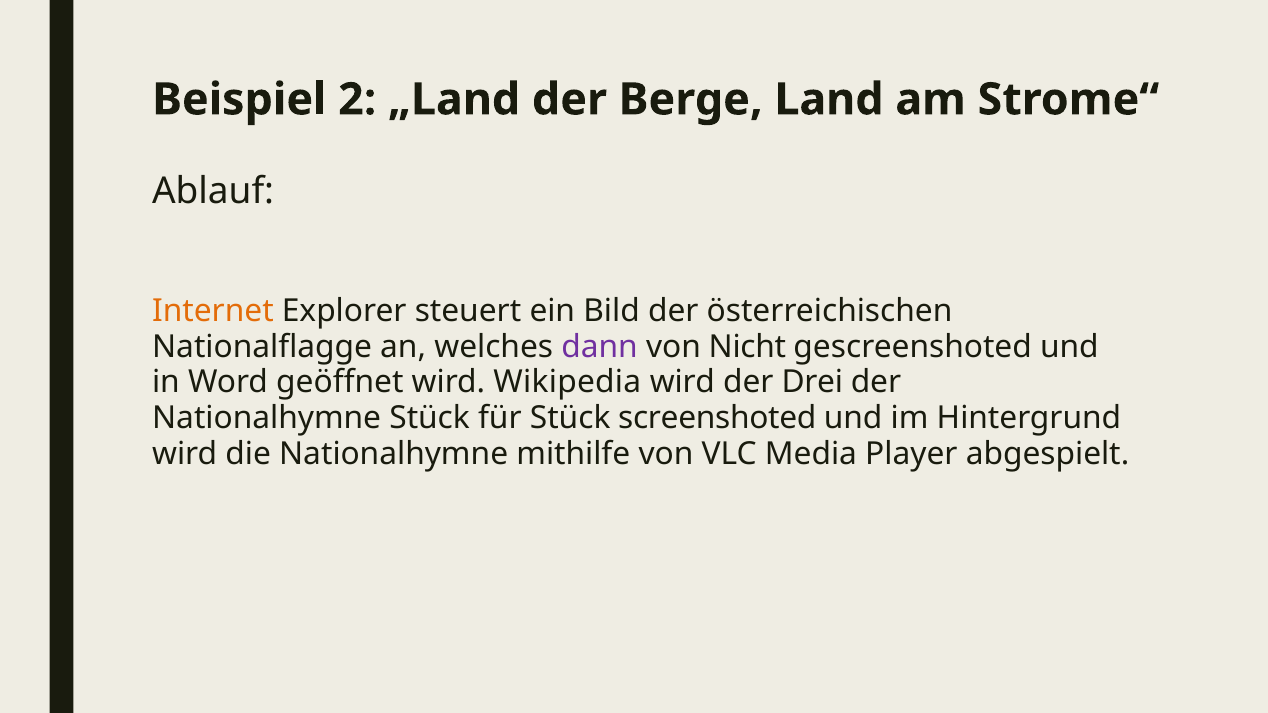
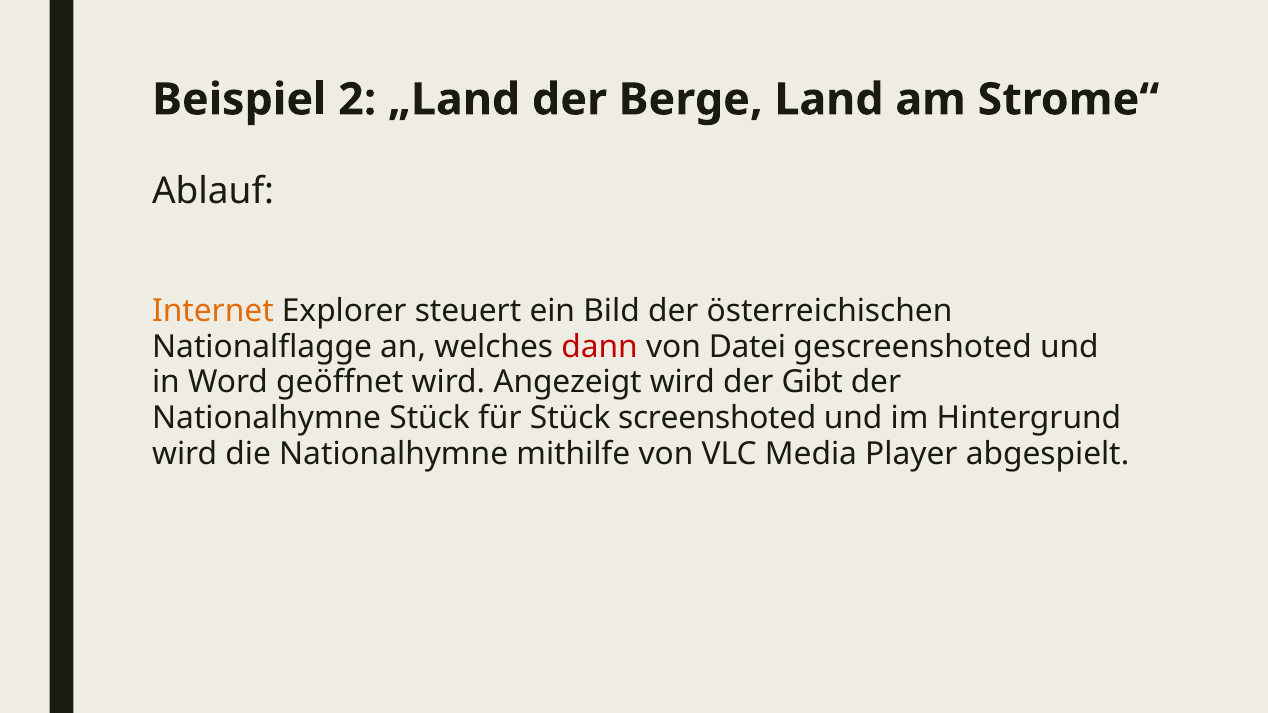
dann colour: purple -> red
Nicht: Nicht -> Datei
Wikipedia: Wikipedia -> Angezeigt
Drei: Drei -> Gibt
